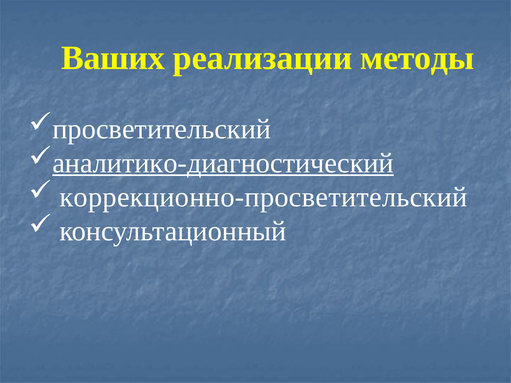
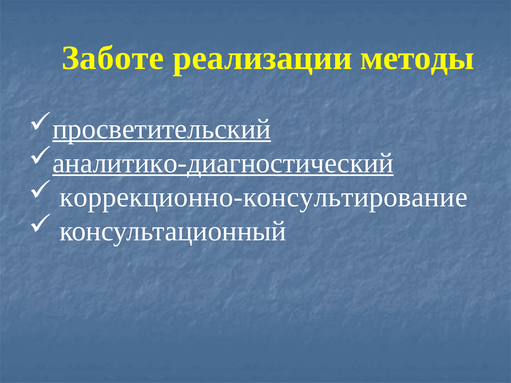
Ваших: Ваших -> Заботе
просветительский underline: none -> present
коррекционно-просветительский: коррекционно-просветительский -> коррекционно-консультирование
